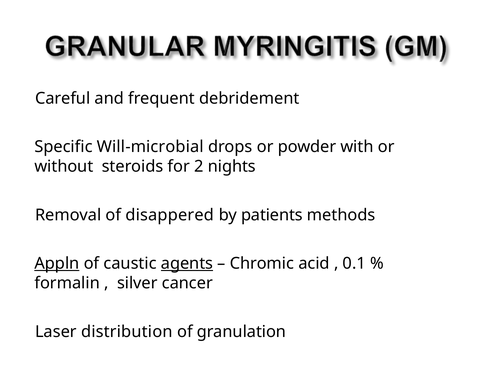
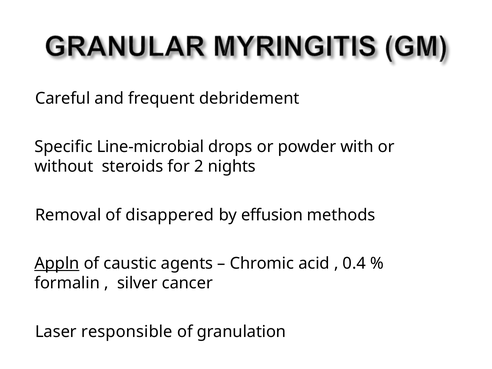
Will-microbial: Will-microbial -> Line-microbial
patients: patients -> effusion
agents underline: present -> none
0.1: 0.1 -> 0.4
distribution: distribution -> responsible
